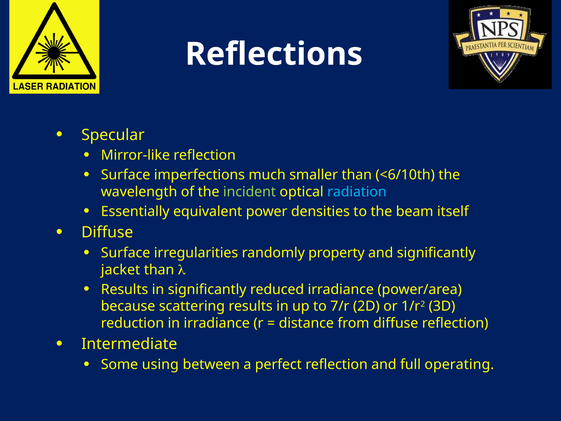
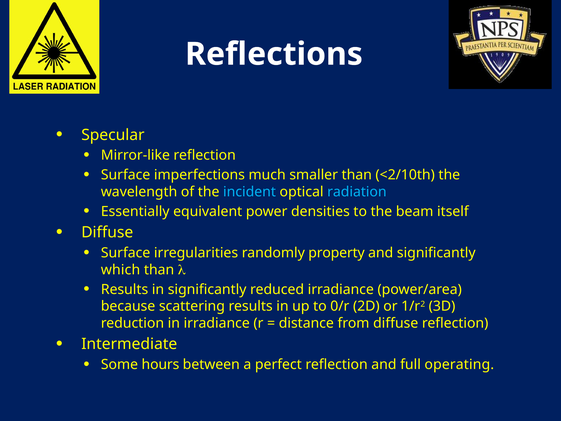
<6/10th: <6/10th -> <2/10th
incident colour: light green -> light blue
jacket: jacket -> which
7/r: 7/r -> 0/r
using: using -> hours
